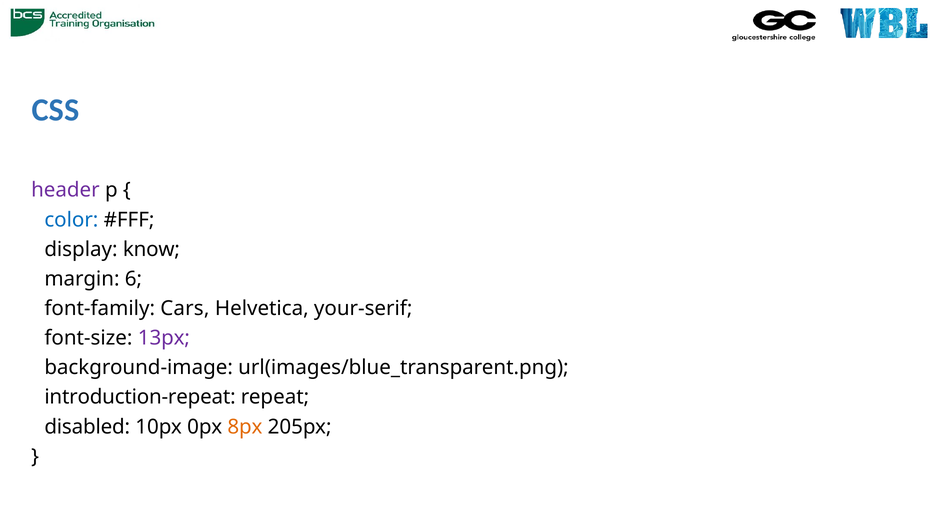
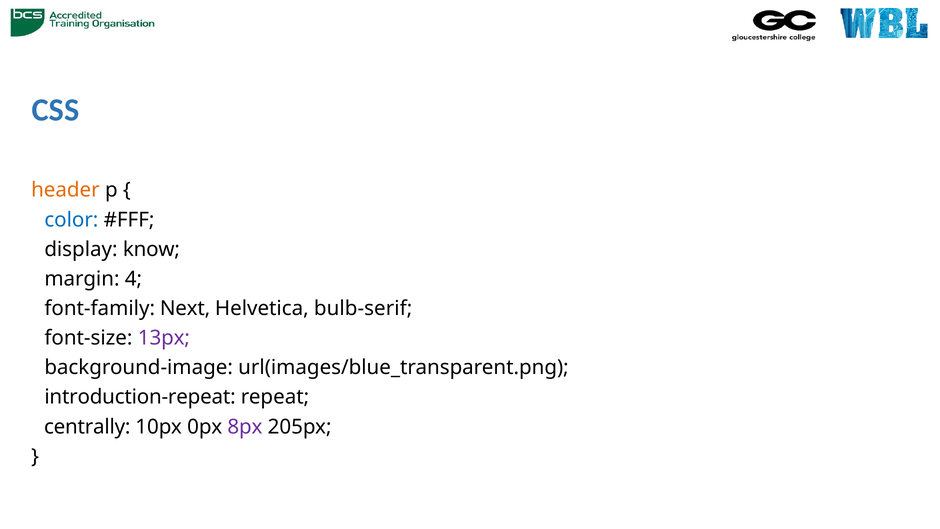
header colour: purple -> orange
6: 6 -> 4
Cars: Cars -> Next
your-serif: your-serif -> bulb-serif
disabled: disabled -> centrally
8px colour: orange -> purple
